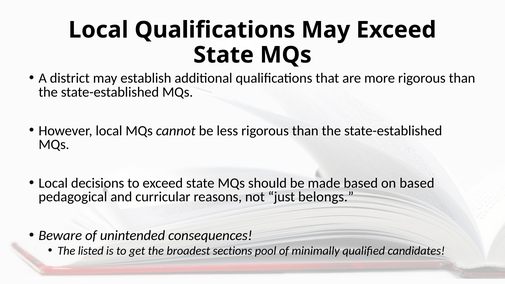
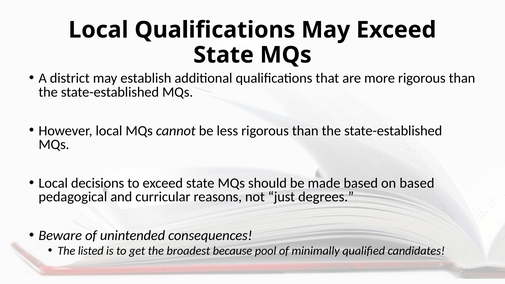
belongs: belongs -> degrees
sections: sections -> because
